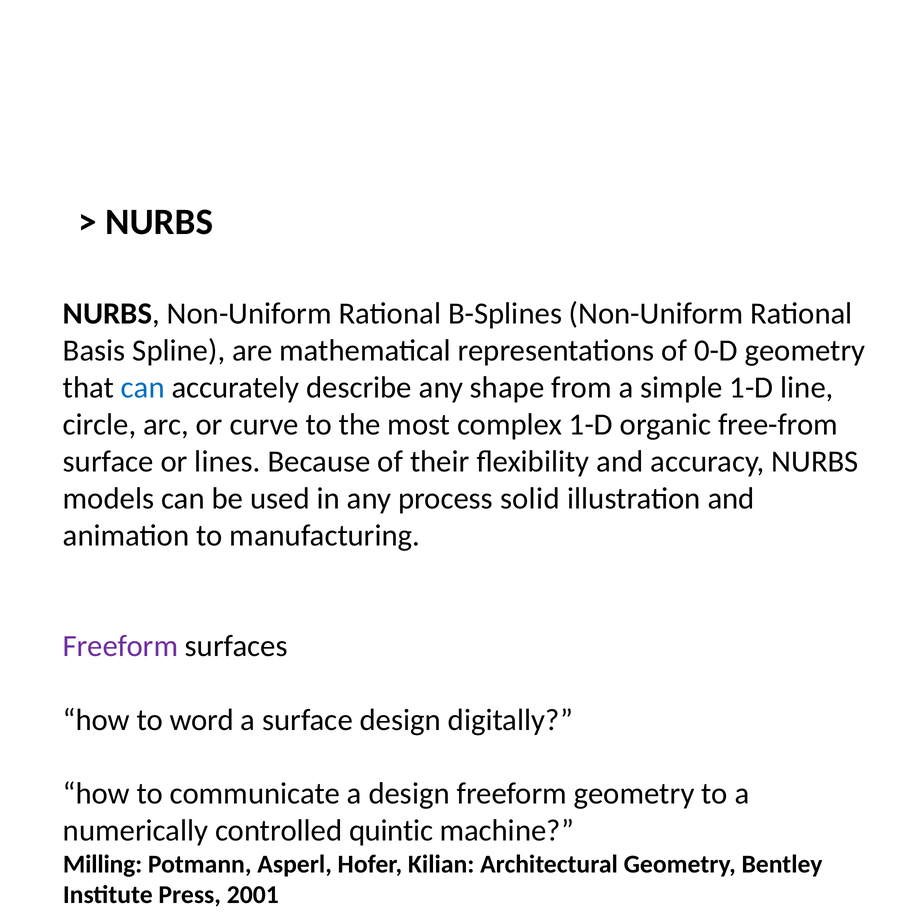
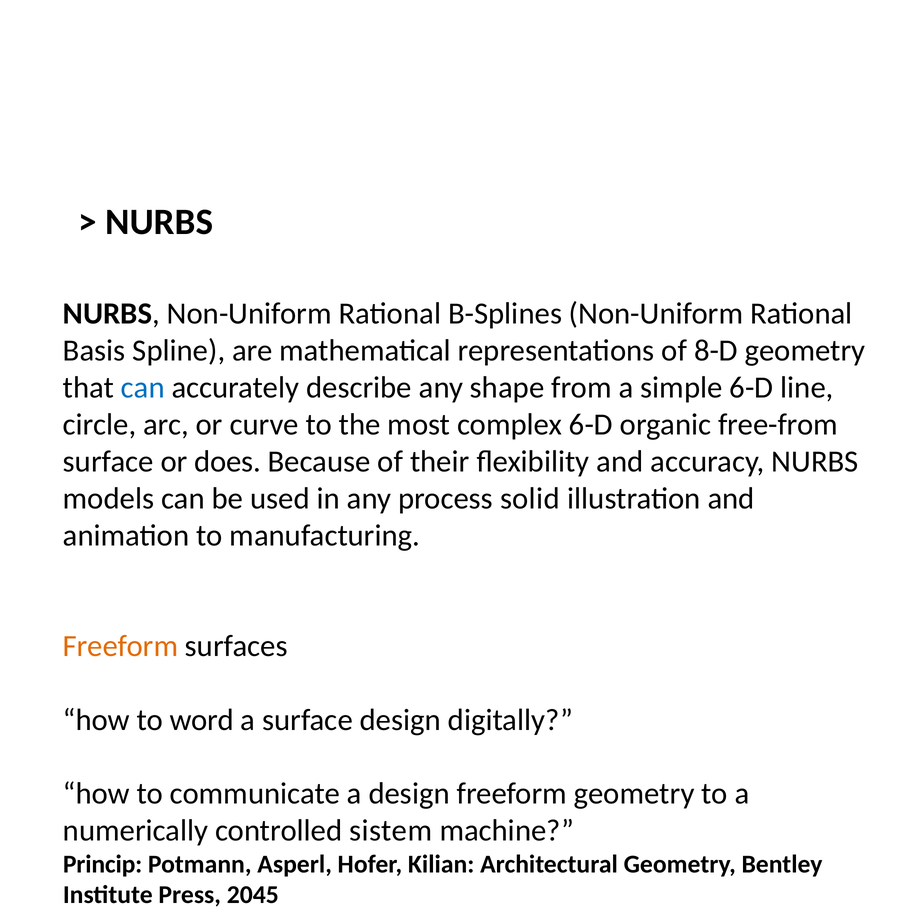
0-D: 0-D -> 8-D
simple 1-D: 1-D -> 6-D
complex 1-D: 1-D -> 6-D
lines: lines -> does
Freeform at (120, 646) colour: purple -> orange
quintic: quintic -> sistem
Milling: Milling -> Princip
2001: 2001 -> 2045
